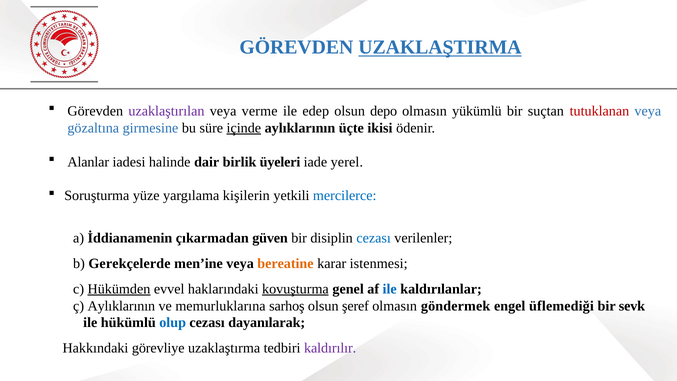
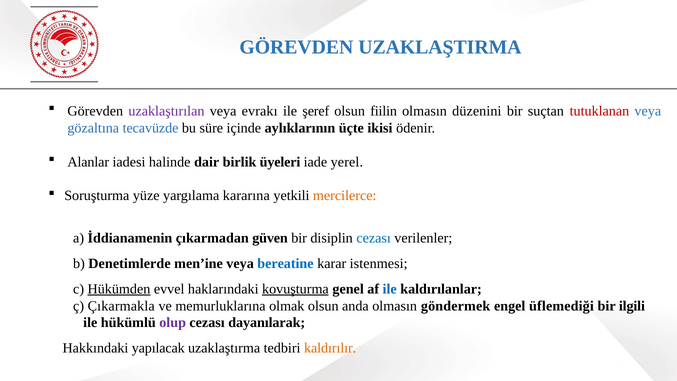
UZAKLAŞTIRMA underline: present -> none
verme: verme -> evrakı
edep: edep -> şeref
depo: depo -> fiilin
yükümlü: yükümlü -> düzenini
girmesine: girmesine -> tecavüzde
içinde underline: present -> none
kişilerin: kişilerin -> kararına
mercilerce colour: blue -> orange
Gerekçelerde: Gerekçelerde -> Denetimlerde
bereatine colour: orange -> blue
ç Aylıklarının: Aylıklarının -> Çıkarmakla
sarhoş: sarhoş -> olmak
şeref: şeref -> anda
sevk: sevk -> ilgili
olup colour: blue -> purple
görevliye: görevliye -> yapılacak
kaldırılır colour: purple -> orange
